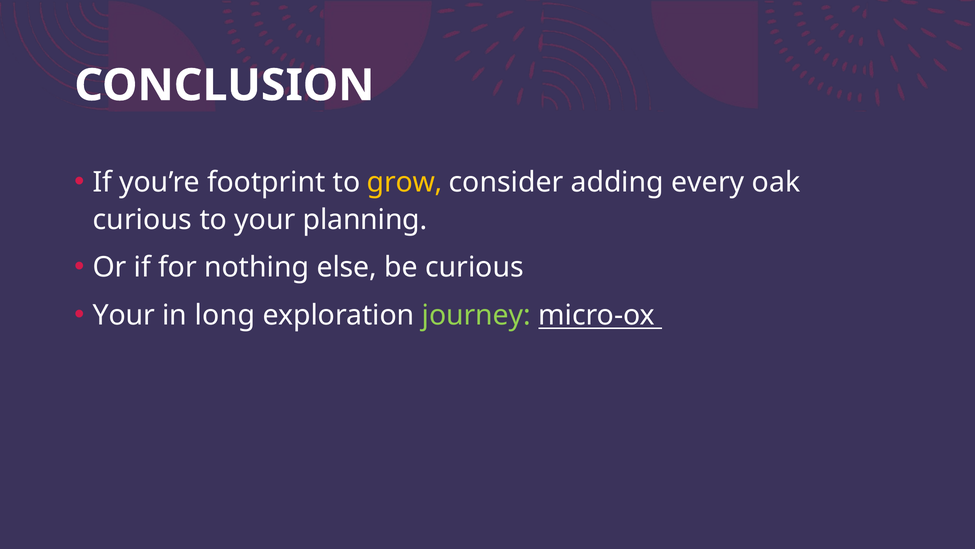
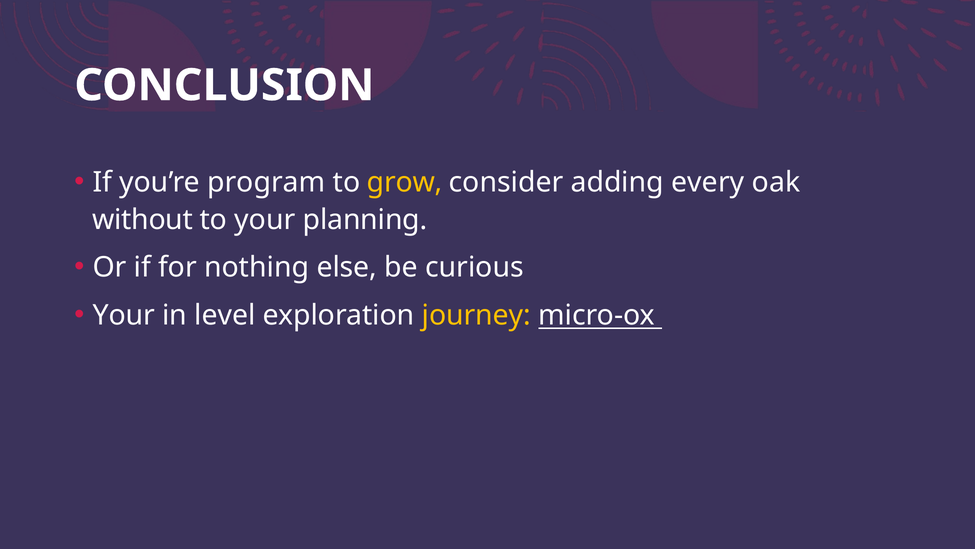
footprint: footprint -> program
curious at (142, 220): curious -> without
long: long -> level
journey colour: light green -> yellow
